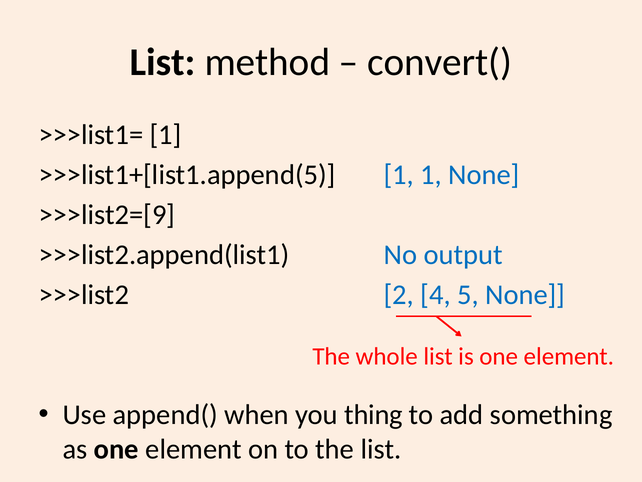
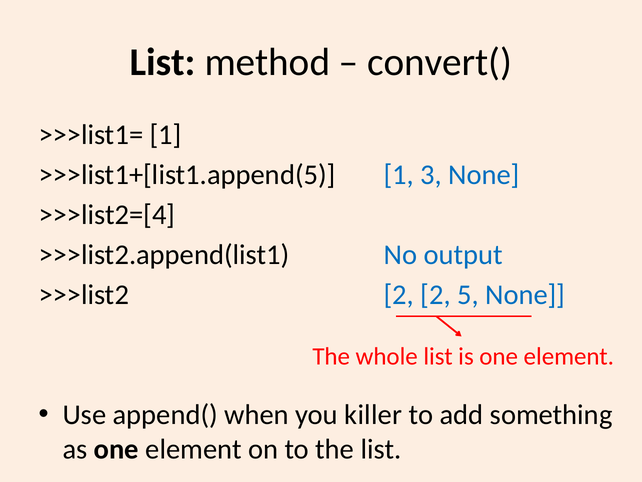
1 1: 1 -> 3
>>>list2=[9: >>>list2=[9 -> >>>list2=[4
2 4: 4 -> 2
thing: thing -> killer
